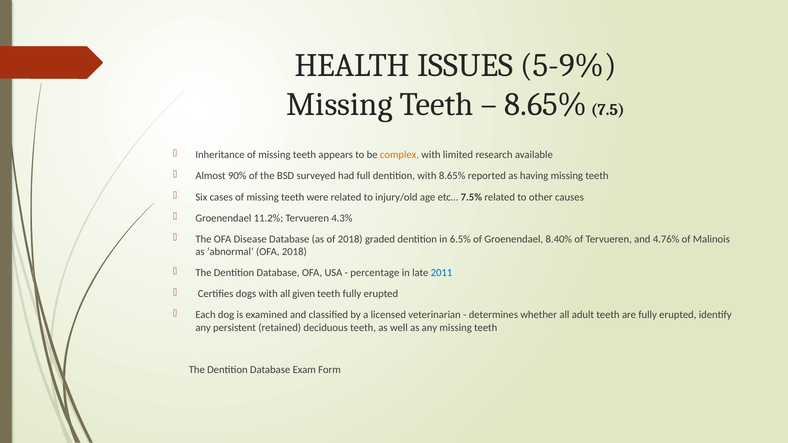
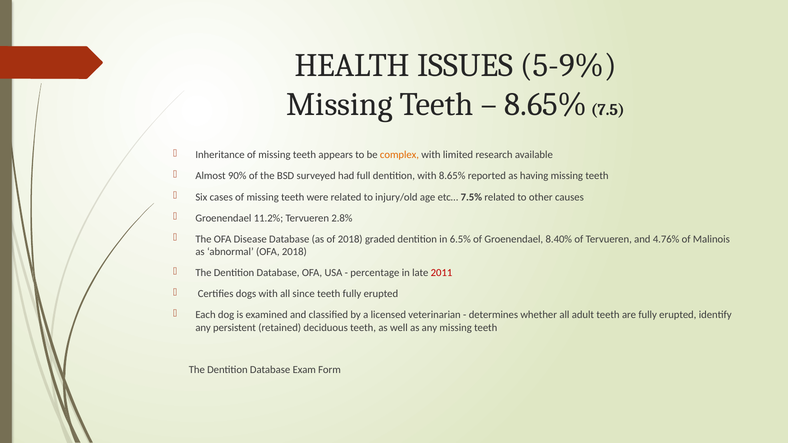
4.3%: 4.3% -> 2.8%
2011 colour: blue -> red
given: given -> since
